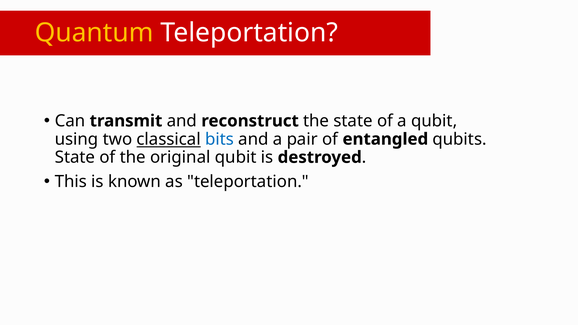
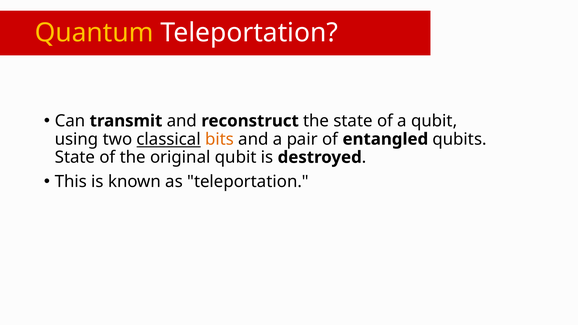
bits colour: blue -> orange
